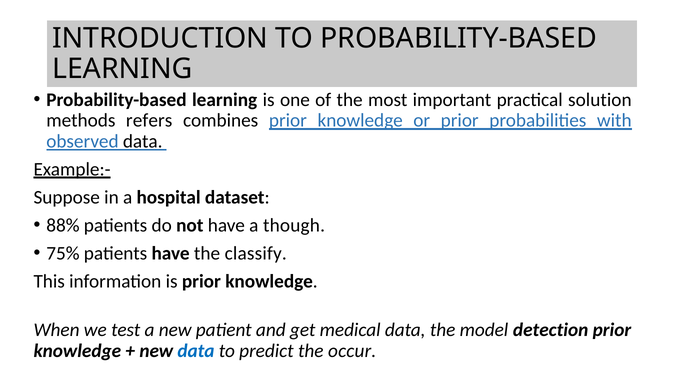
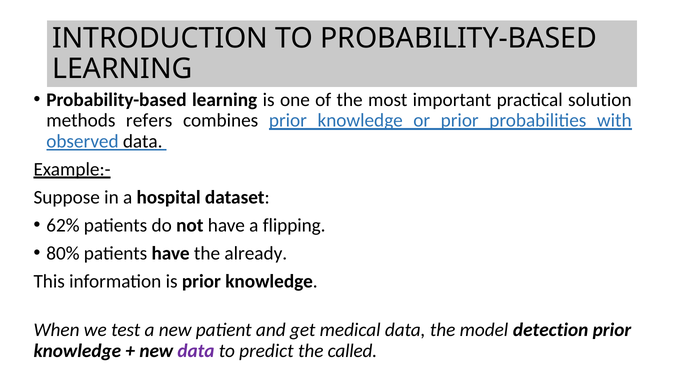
88%: 88% -> 62%
though: though -> flipping
75%: 75% -> 80%
classify: classify -> already
data at (196, 351) colour: blue -> purple
occur: occur -> called
